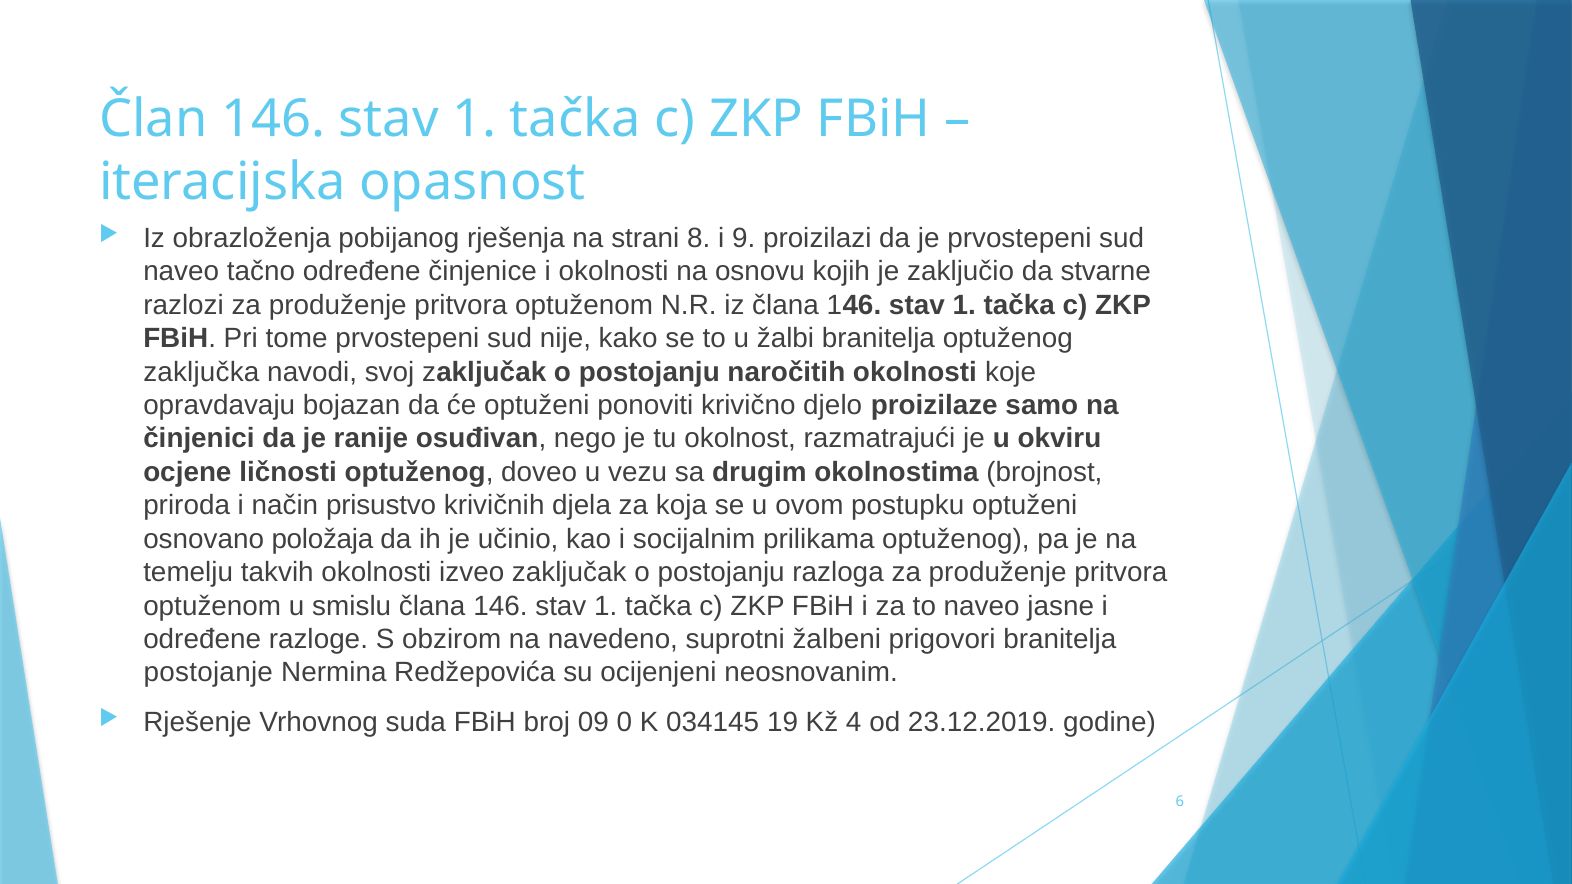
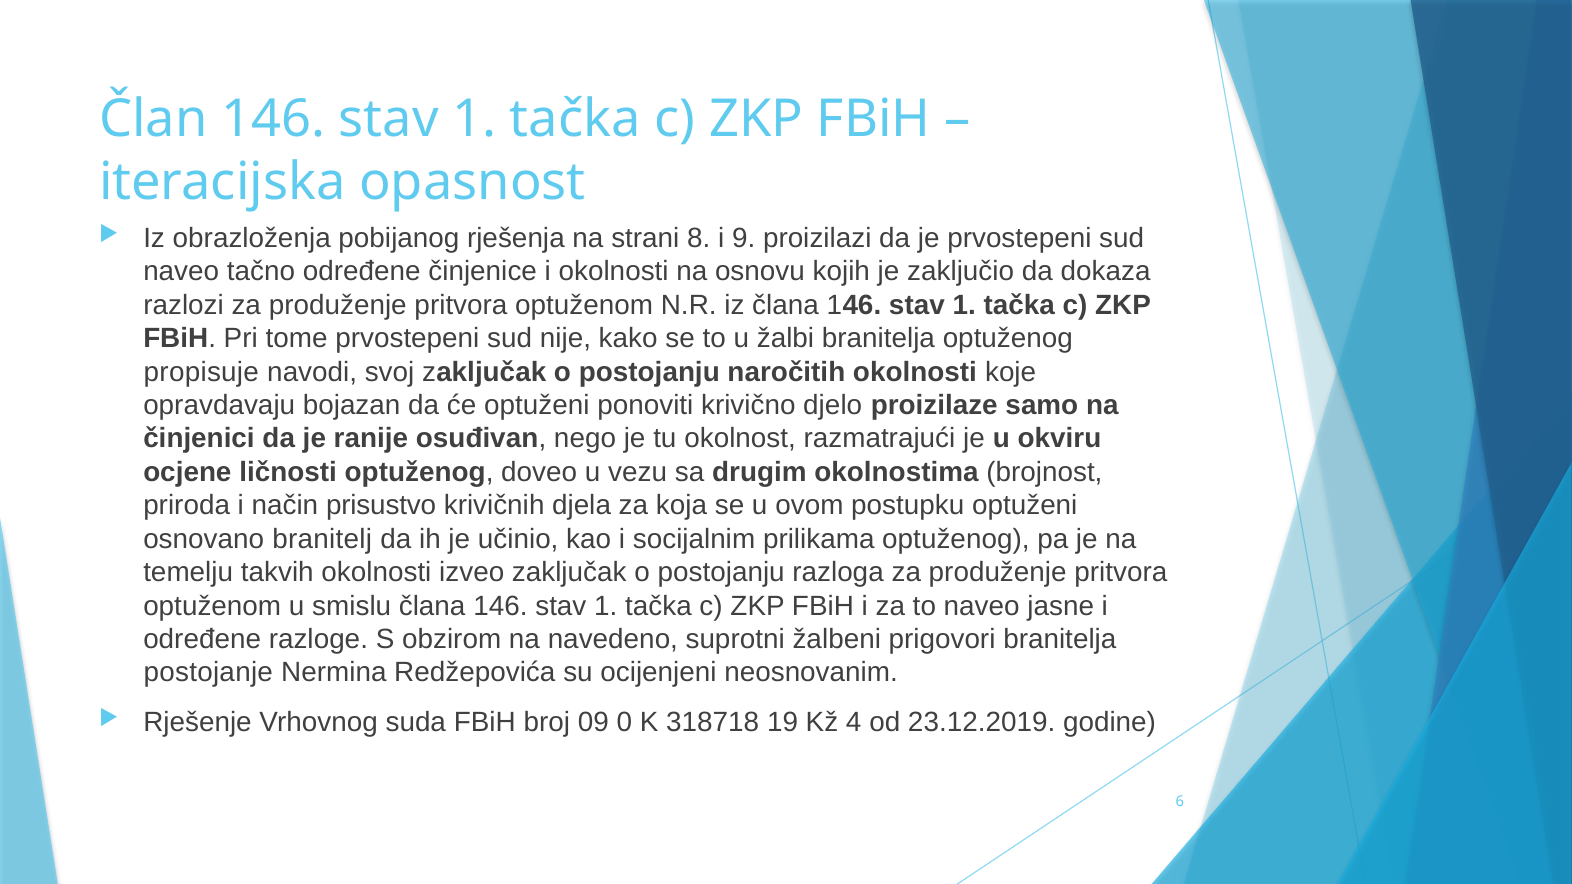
stvarne: stvarne -> dokaza
zaključka: zaključka -> propisuje
položaja: položaja -> branitelj
034145: 034145 -> 318718
